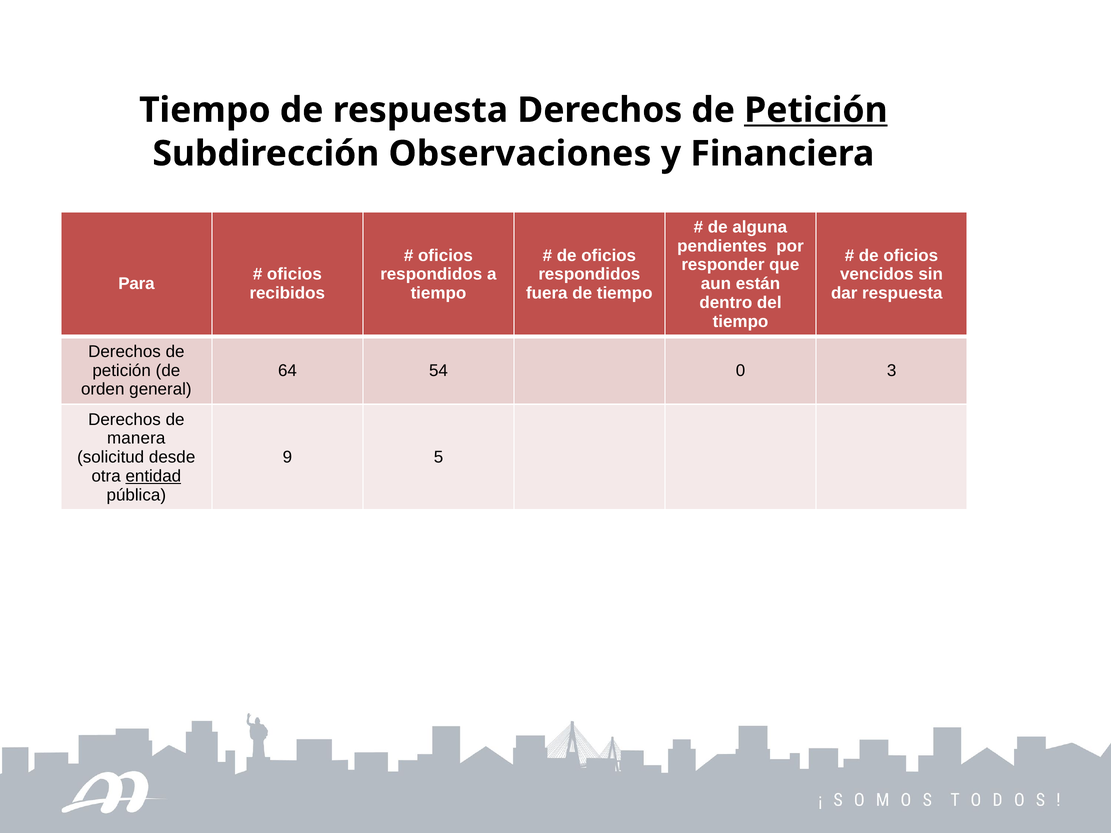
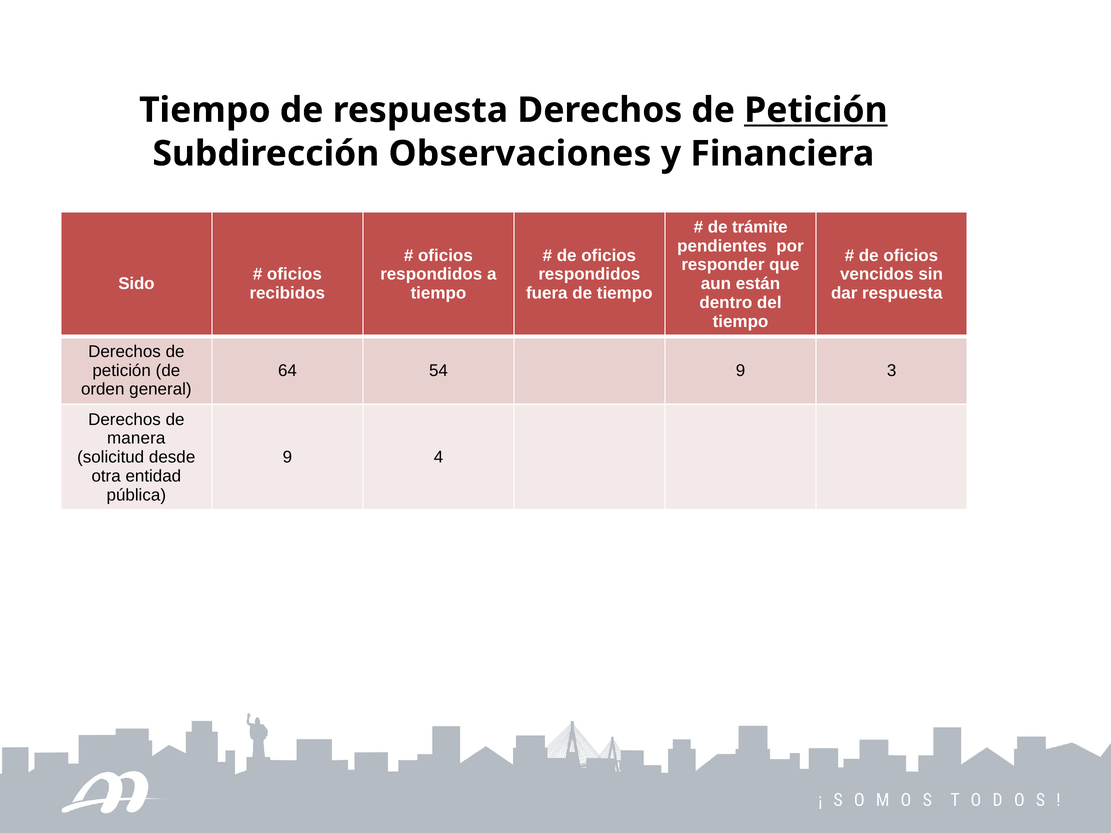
alguna: alguna -> trámite
Para: Para -> Sido
54 0: 0 -> 9
5: 5 -> 4
entidad underline: present -> none
